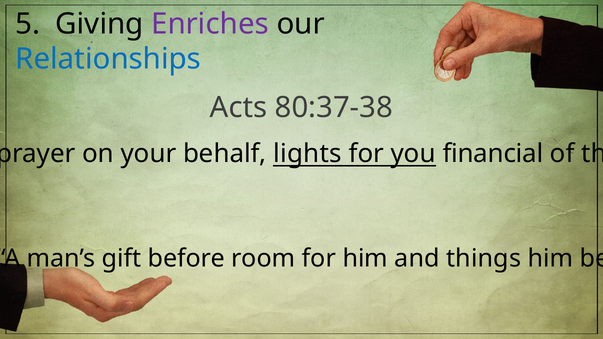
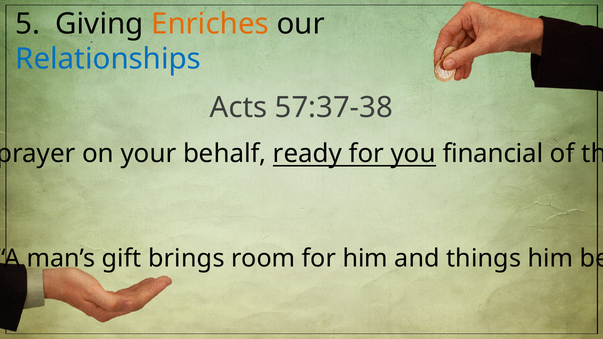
Enriches colour: purple -> orange
80:37-38: 80:37-38 -> 57:37-38
lights: lights -> ready
gift before: before -> brings
